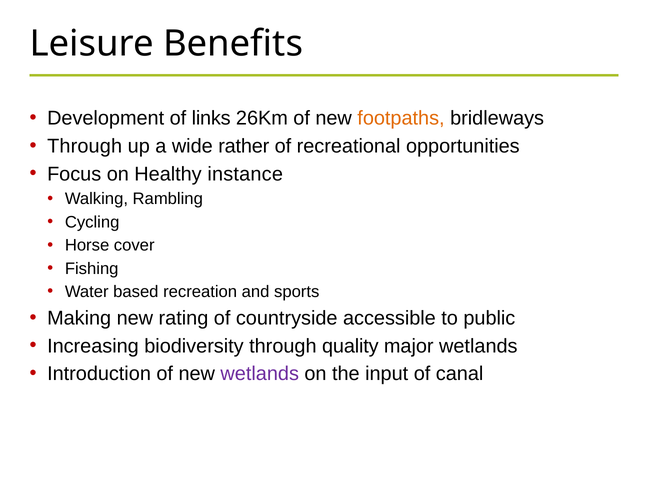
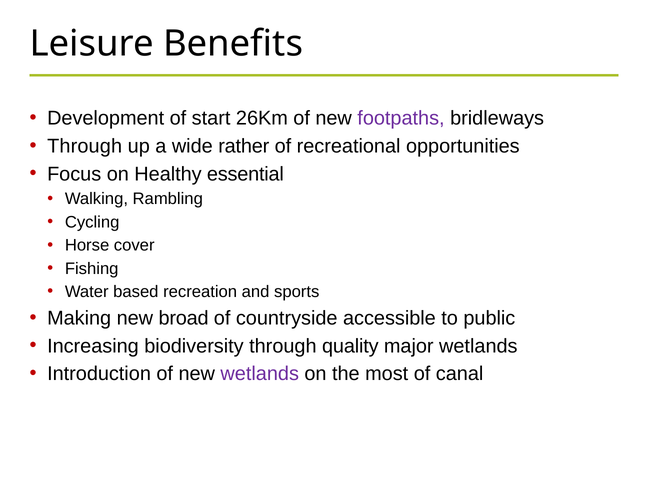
links: links -> start
footpaths colour: orange -> purple
instance: instance -> essential
rating: rating -> broad
input: input -> most
